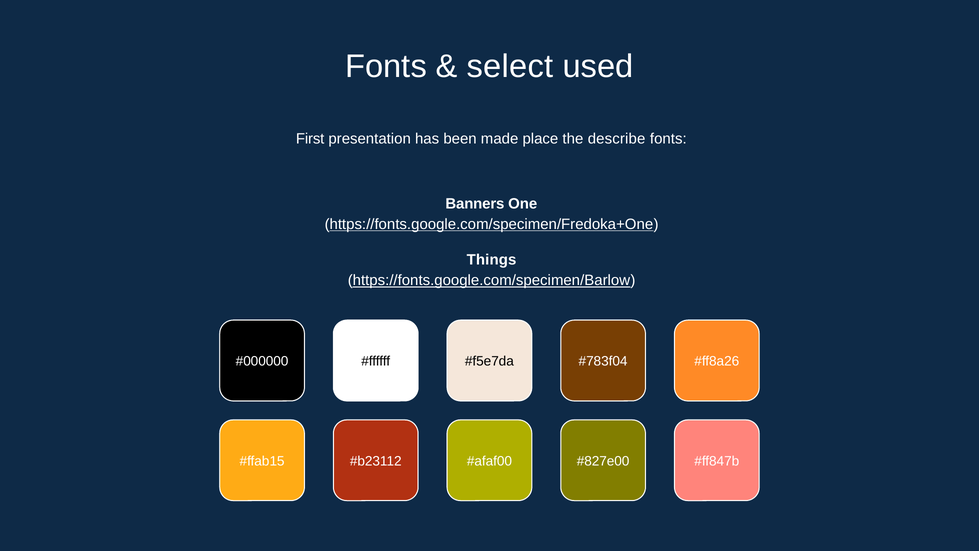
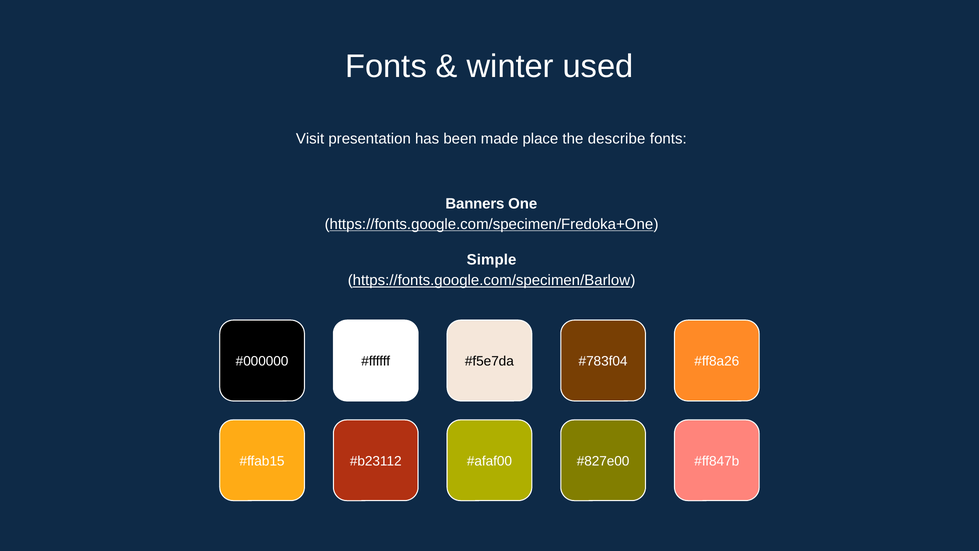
select: select -> winter
First: First -> Visit
Things: Things -> Simple
